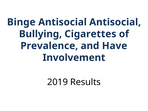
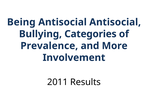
Binge: Binge -> Being
Cigarettes: Cigarettes -> Categories
Have: Have -> More
2019: 2019 -> 2011
